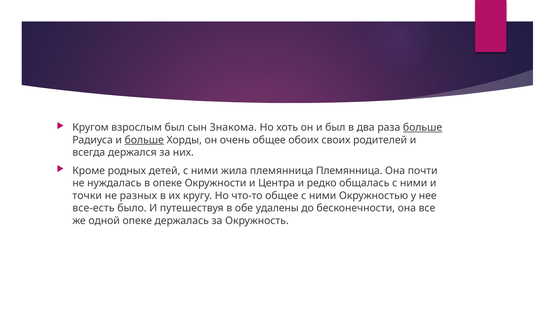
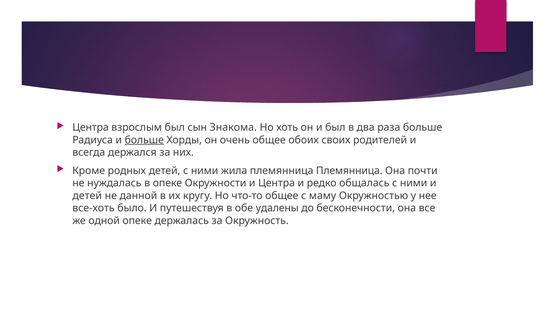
Кругом at (91, 128): Кругом -> Центра
больше at (423, 128) underline: present -> none
точки at (87, 196): точки -> детей
разных: разных -> данной
общее с ними: ними -> маму
все-есть: все-есть -> все-хоть
